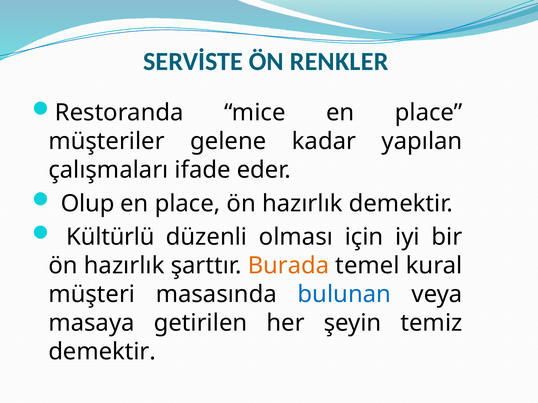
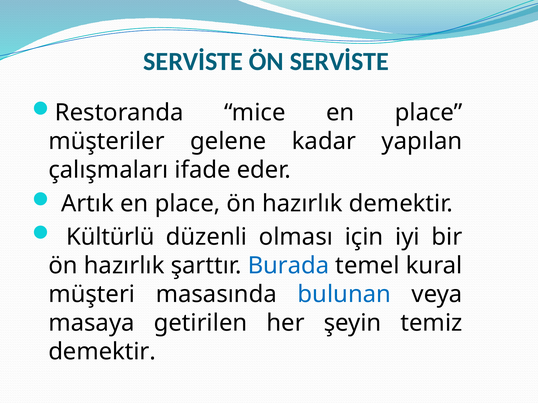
ÖN RENKLER: RENKLER -> SERVİSTE
Olup: Olup -> Artık
Burada colour: orange -> blue
